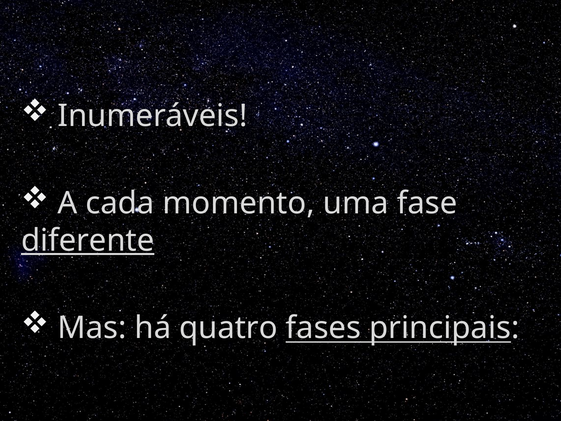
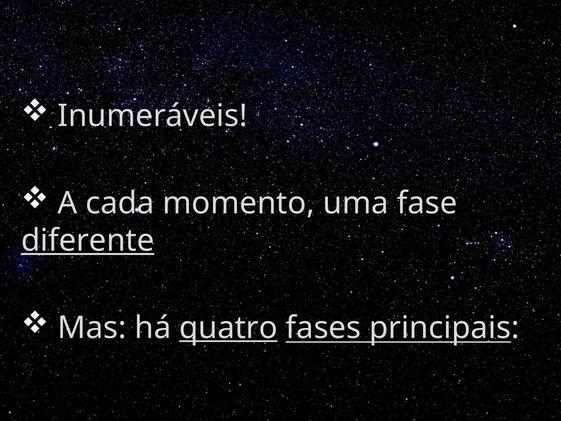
quatro underline: none -> present
